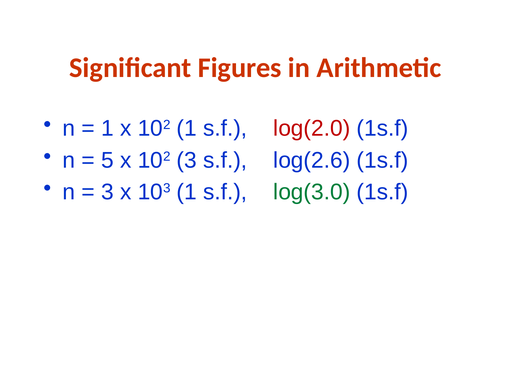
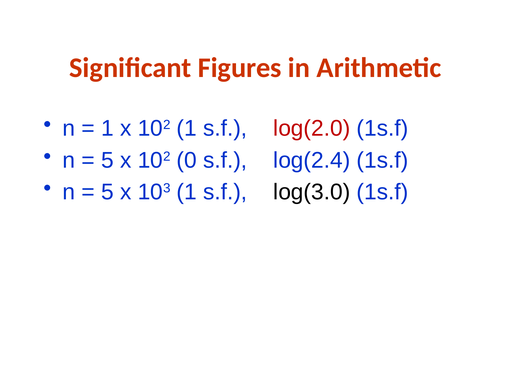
102 3: 3 -> 0
log(2.6: log(2.6 -> log(2.4
3 at (107, 192): 3 -> 5
log(3.0 colour: green -> black
